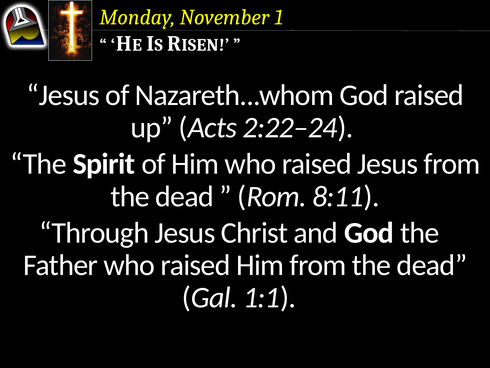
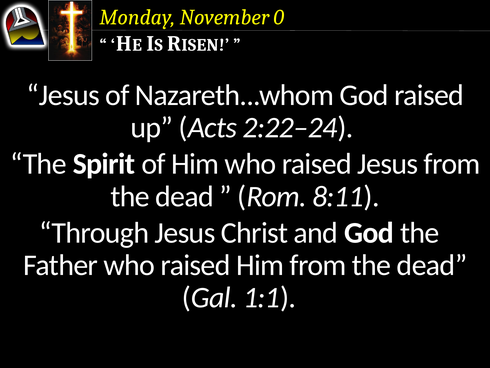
1: 1 -> 0
